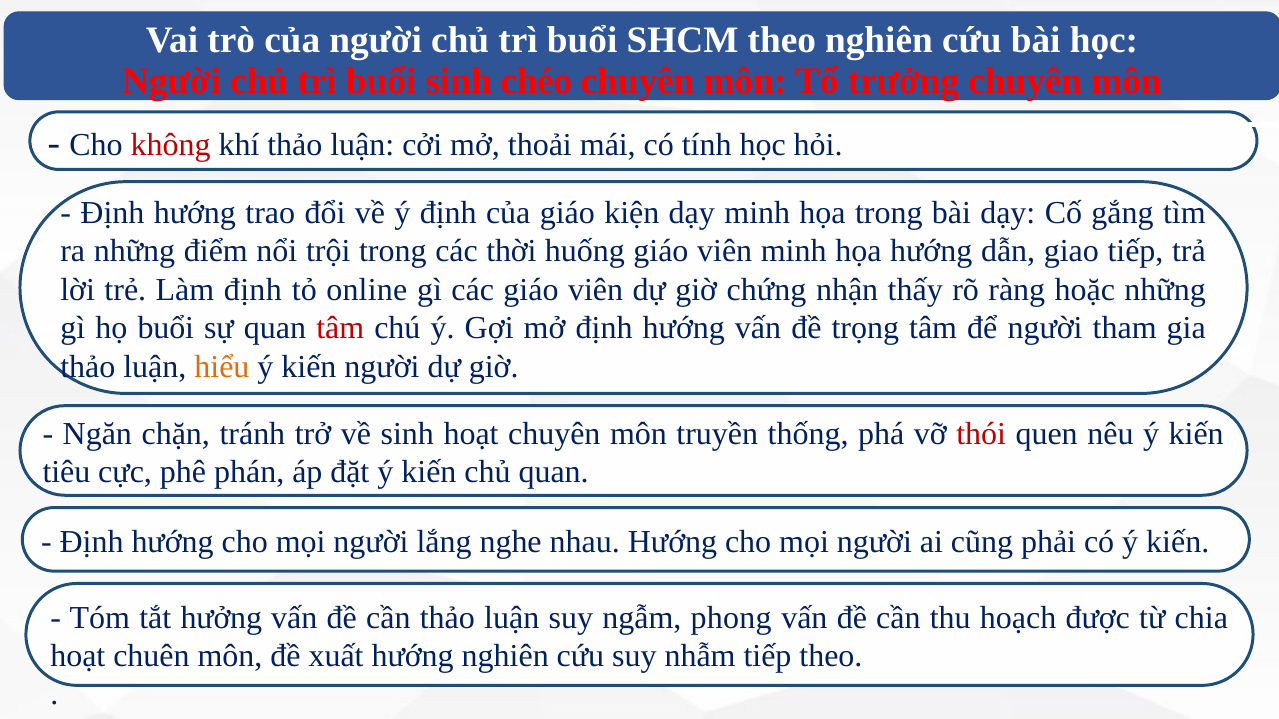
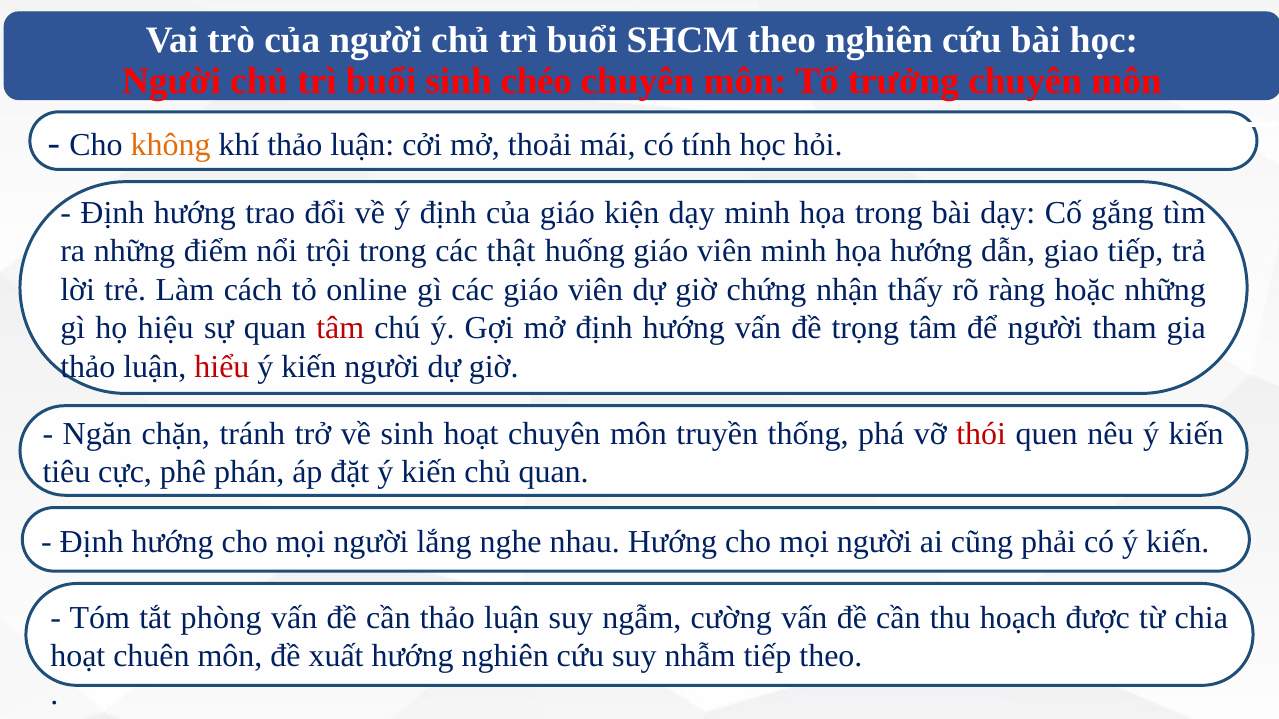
không colour: red -> orange
thời: thời -> thật
Làm định: định -> cách
họ buổi: buổi -> hiệu
hiểu colour: orange -> red
hưởng: hưởng -> phòng
phong: phong -> cường
